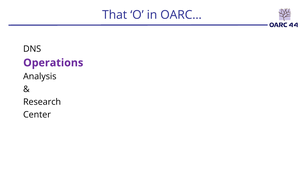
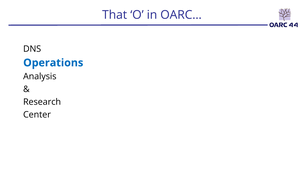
Operations colour: purple -> blue
